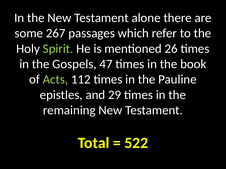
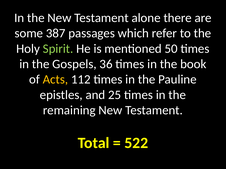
267: 267 -> 387
26: 26 -> 50
47: 47 -> 36
Acts colour: light green -> yellow
29: 29 -> 25
